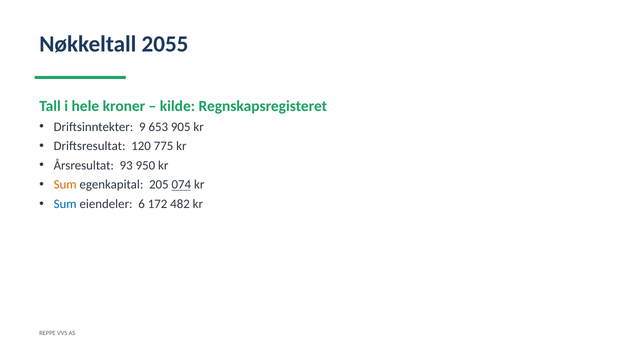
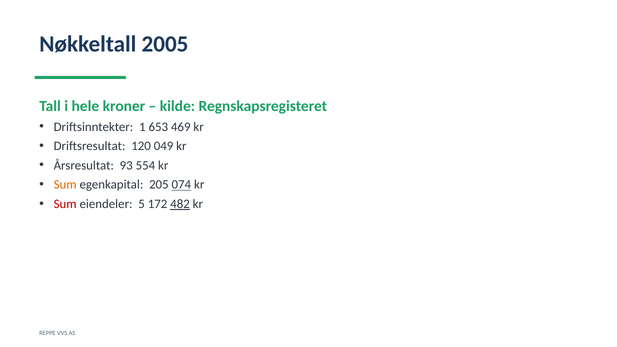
2055: 2055 -> 2005
9: 9 -> 1
905: 905 -> 469
775: 775 -> 049
950: 950 -> 554
Sum at (65, 204) colour: blue -> red
6: 6 -> 5
482 underline: none -> present
